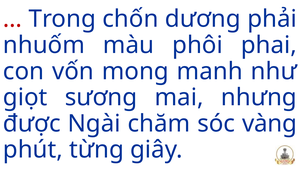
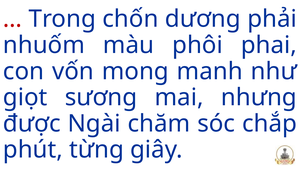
vàng: vàng -> chắp
